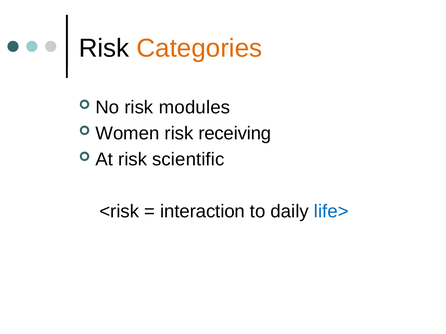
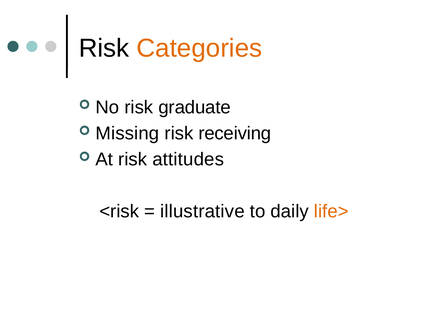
modules: modules -> graduate
Women: Women -> Missing
scientific: scientific -> attitudes
interaction: interaction -> illustrative
life> colour: blue -> orange
